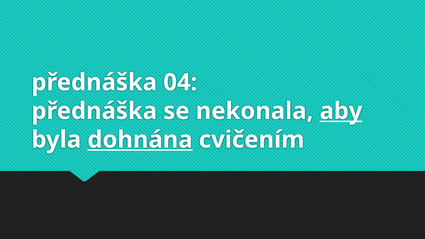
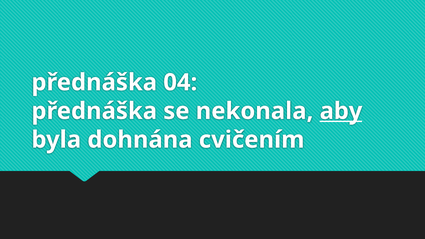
dohnána underline: present -> none
